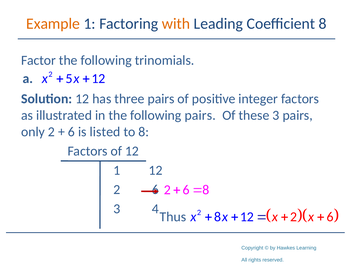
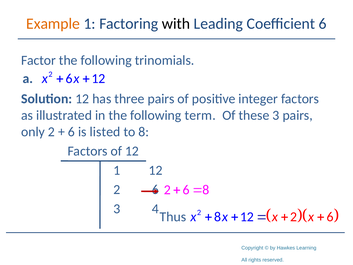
with colour: orange -> black
Coefficient 8: 8 -> 6
5 at (69, 78): 5 -> 6
following pairs: pairs -> term
